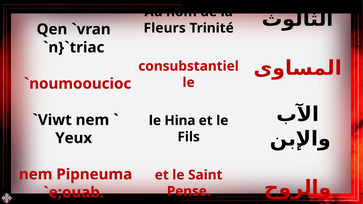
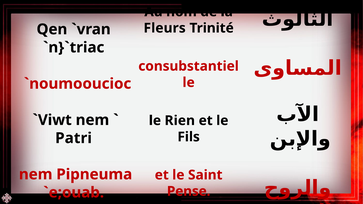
Hina: Hina -> Rien
Yeux: Yeux -> Patri
